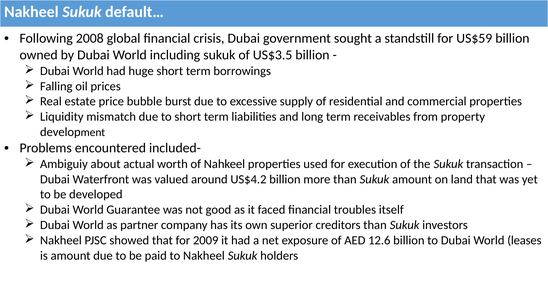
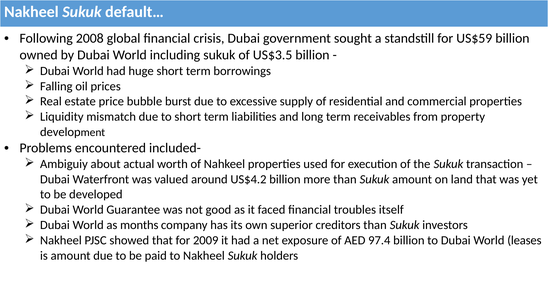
partner: partner -> months
12.6: 12.6 -> 97.4
